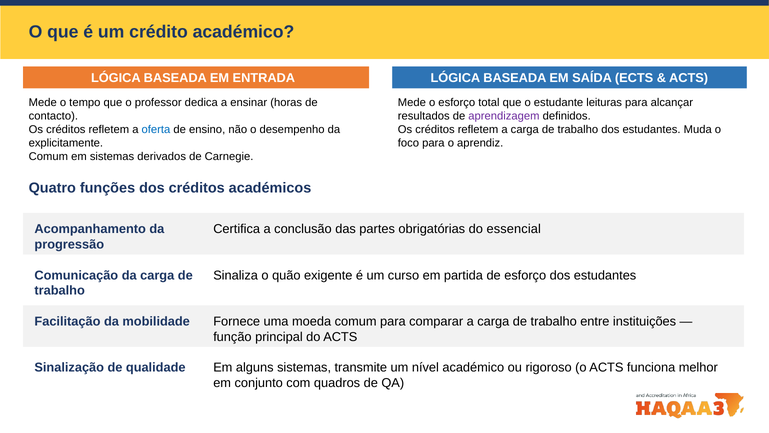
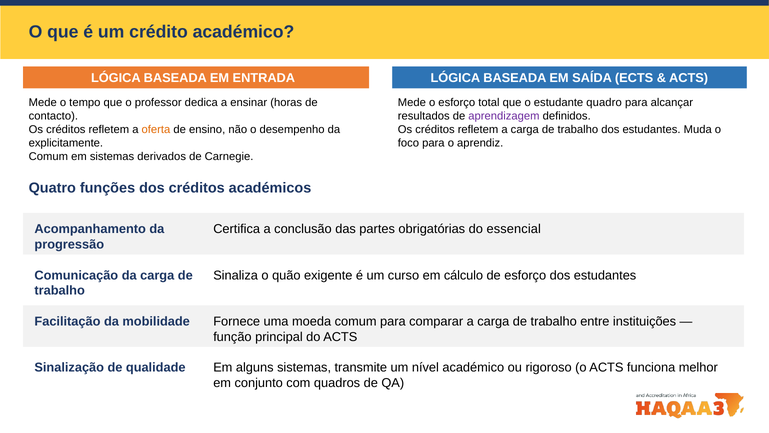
leituras: leituras -> quadro
oferta colour: blue -> orange
partida: partida -> cálculo
